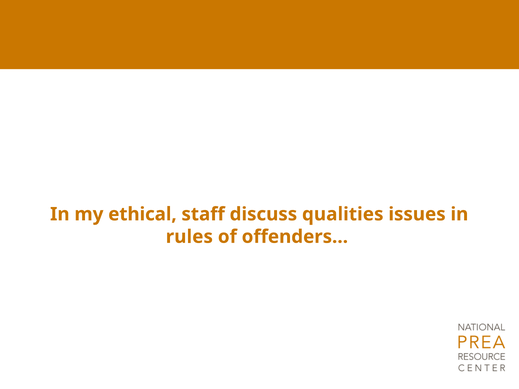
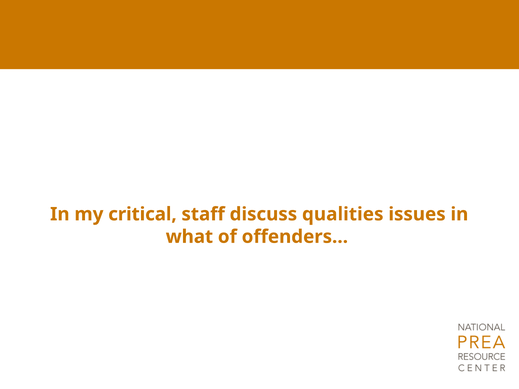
ethical: ethical -> critical
rules: rules -> what
